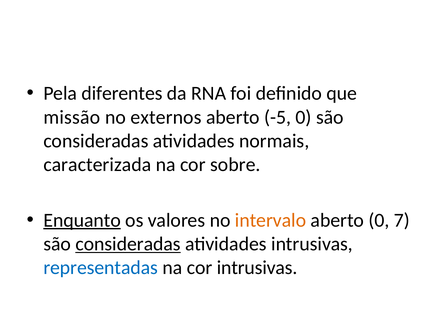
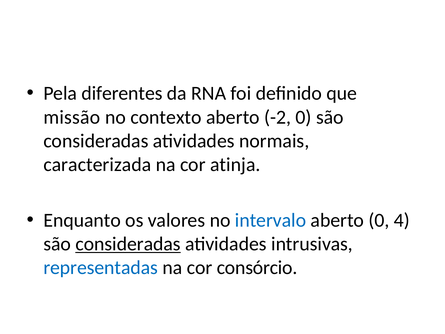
externos: externos -> contexto
-5: -5 -> -2
sobre: sobre -> atinja
Enquanto underline: present -> none
intervalo colour: orange -> blue
7: 7 -> 4
cor intrusivas: intrusivas -> consórcio
